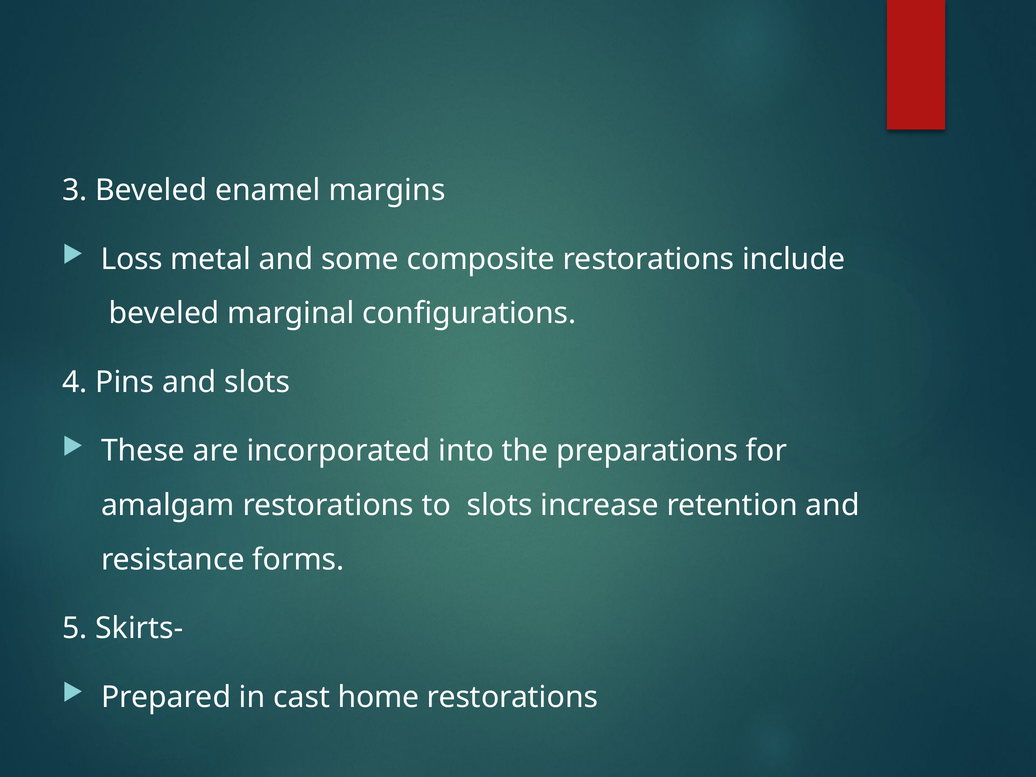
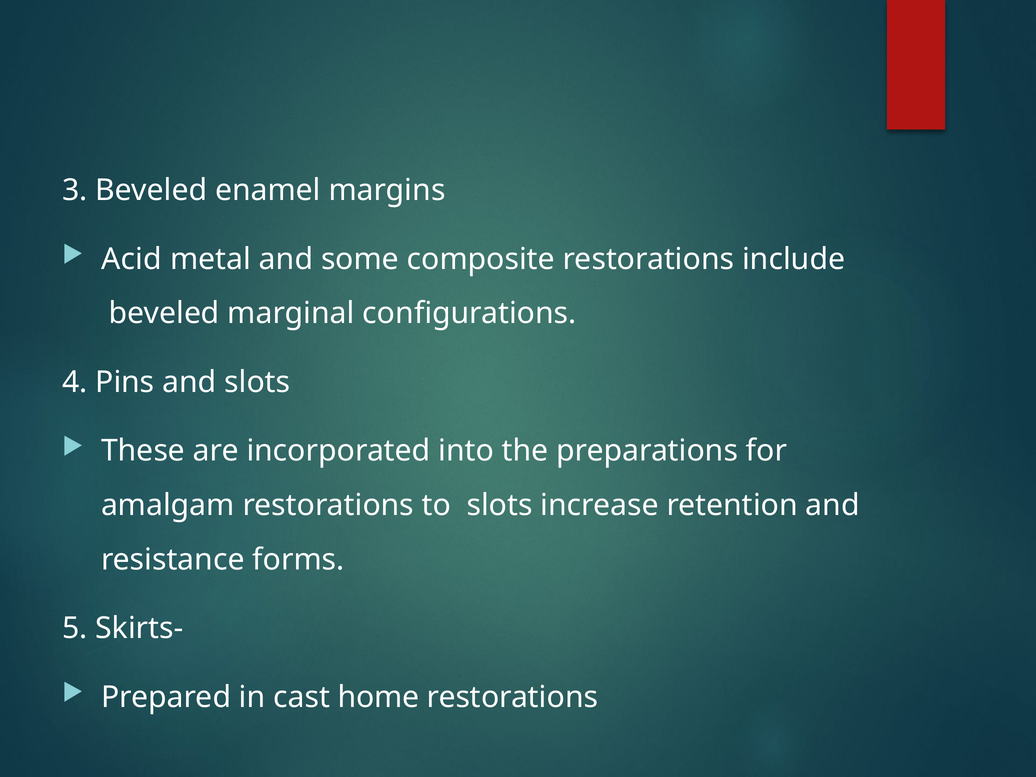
Loss: Loss -> Acid
